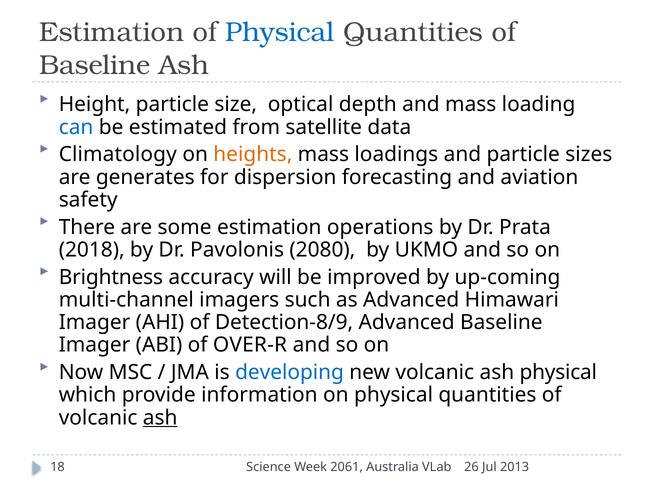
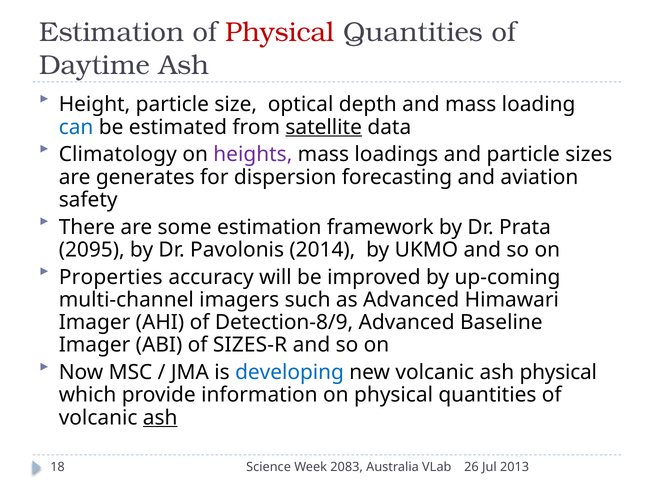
Physical at (280, 32) colour: blue -> red
Baseline at (95, 65): Baseline -> Daytime
satellite underline: none -> present
heights colour: orange -> purple
operations: operations -> framework
2018: 2018 -> 2095
2080: 2080 -> 2014
Brightness: Brightness -> Properties
OVER-R: OVER-R -> SIZES-R
2061: 2061 -> 2083
